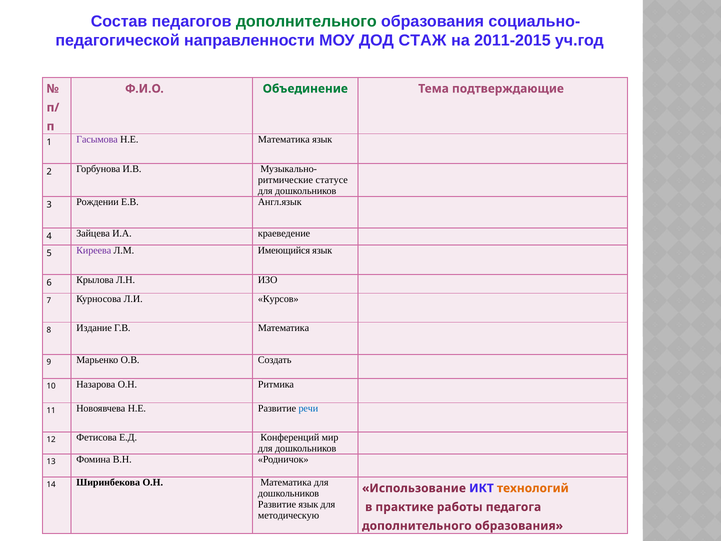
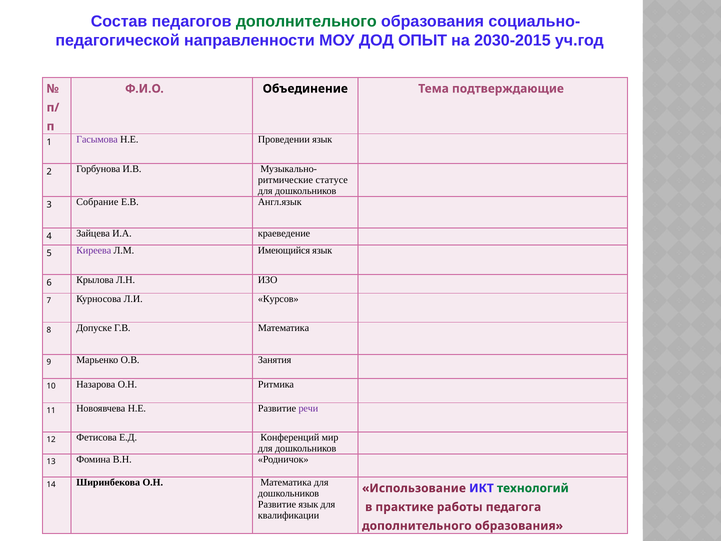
СТАЖ: СТАЖ -> ОПЫТ
2011-2015: 2011-2015 -> 2030-2015
Объединение colour: green -> black
Н.Е Математика: Математика -> Проведении
Рождении: Рождении -> Собрание
Издание: Издание -> Допуске
Создать: Создать -> Занятия
речи colour: blue -> purple
технологий colour: orange -> green
методическую: методическую -> квалификации
